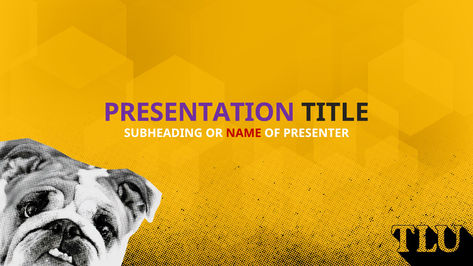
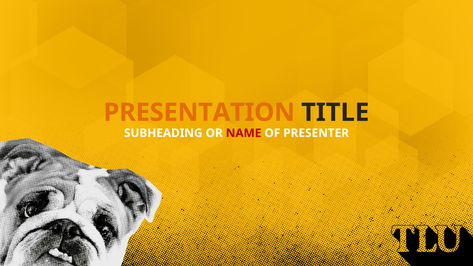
PRESENTATION colour: purple -> orange
